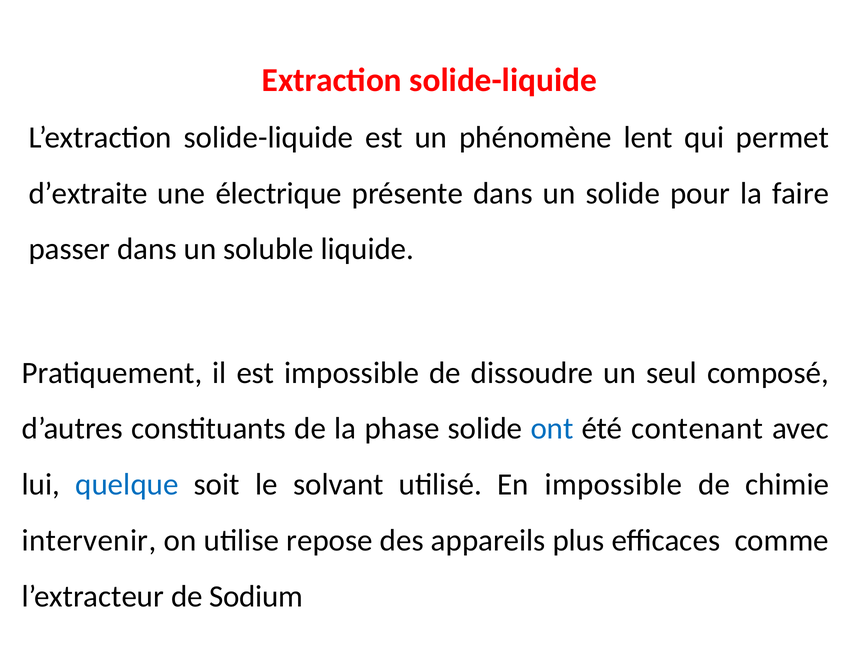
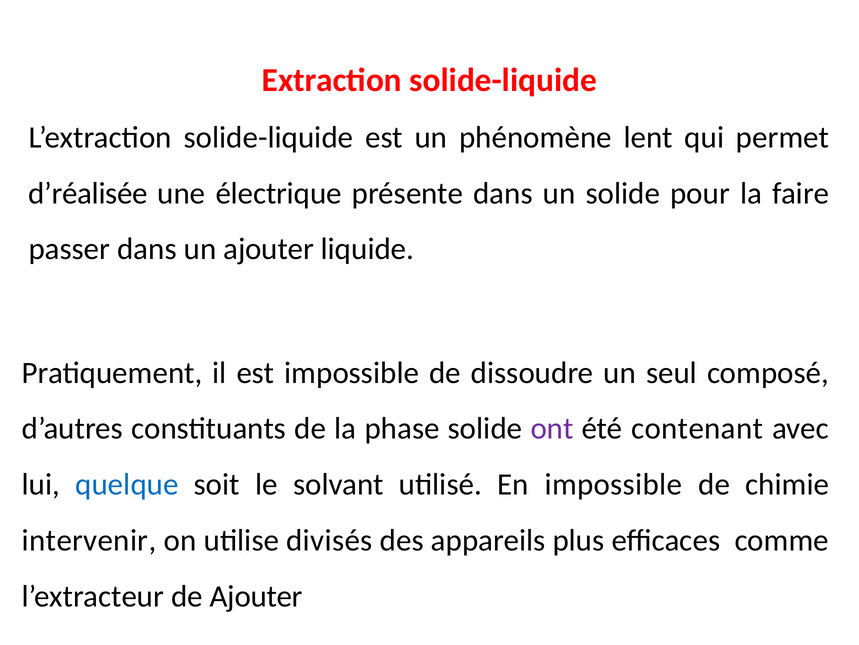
d’extraite: d’extraite -> d’réalisée
un soluble: soluble -> ajouter
ont colour: blue -> purple
repose: repose -> divisés
de Sodium: Sodium -> Ajouter
